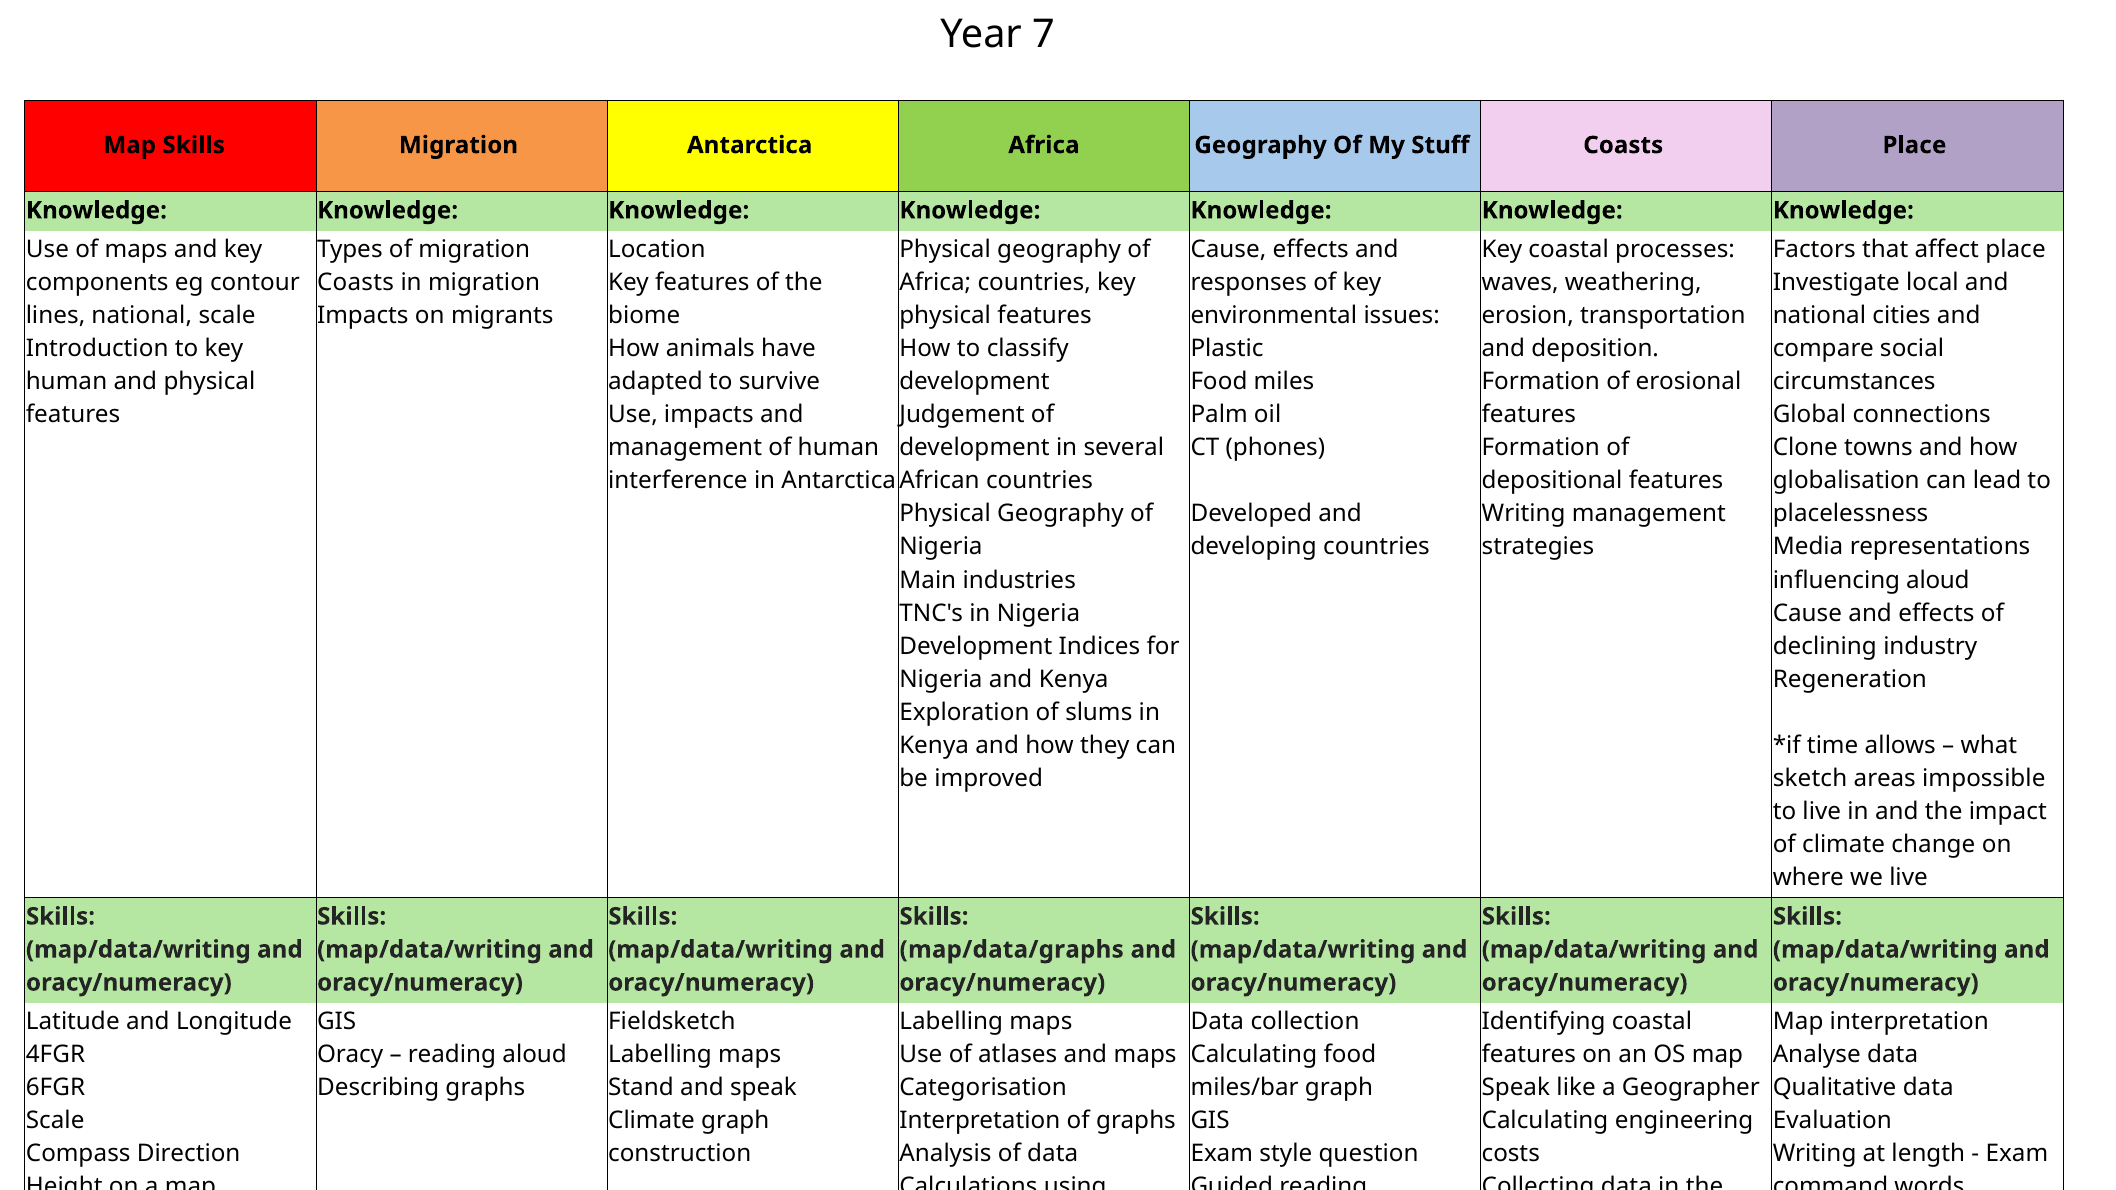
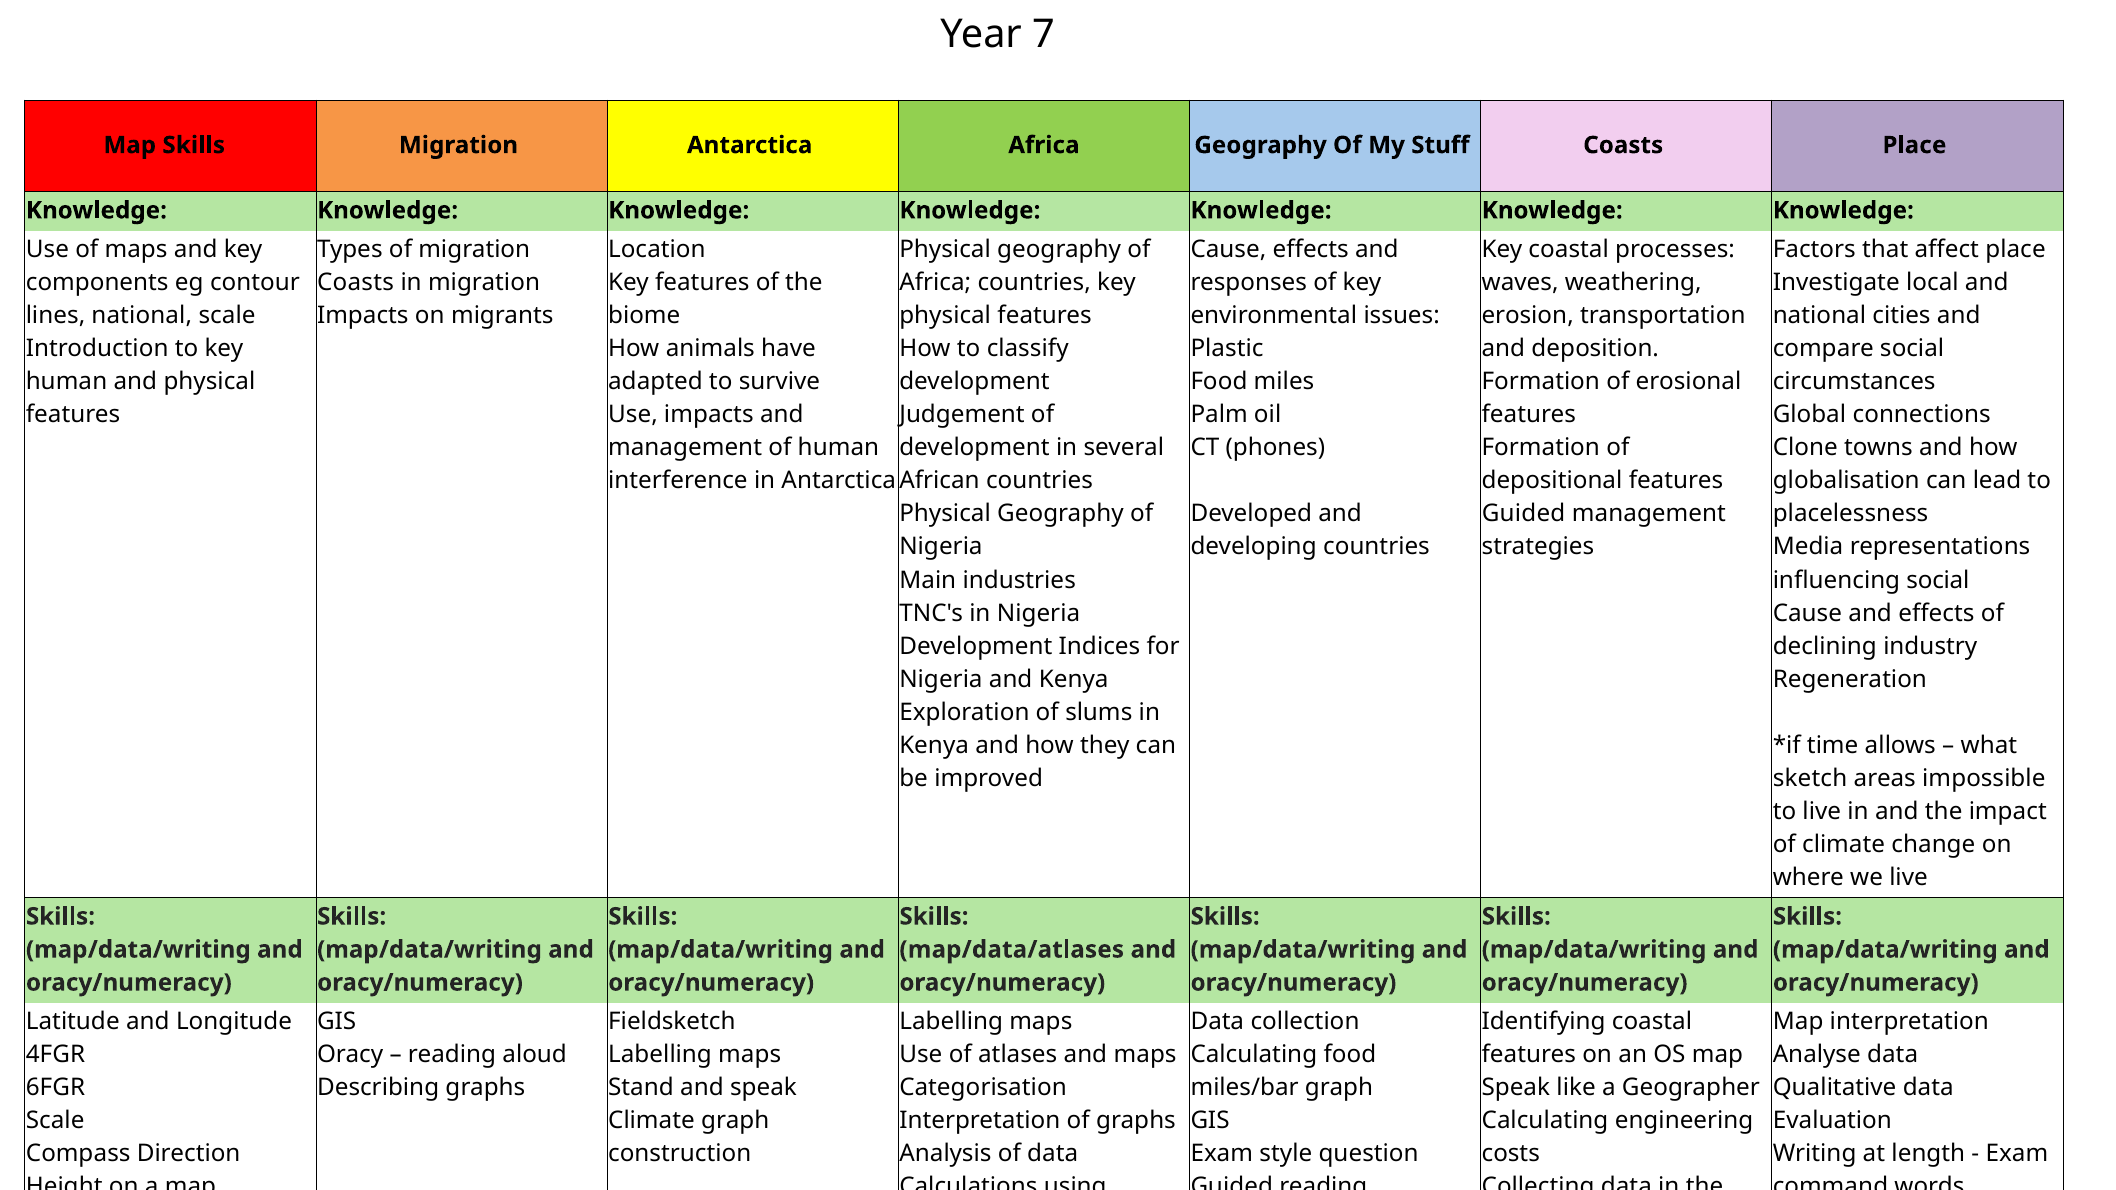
Writing at (1524, 514): Writing -> Guided
influencing aloud: aloud -> social
map/data/graphs: map/data/graphs -> map/data/atlases
